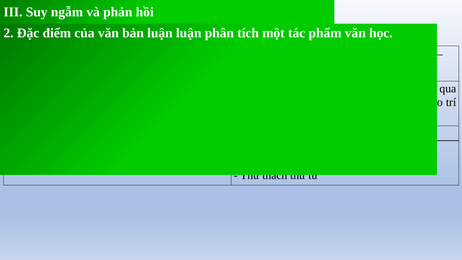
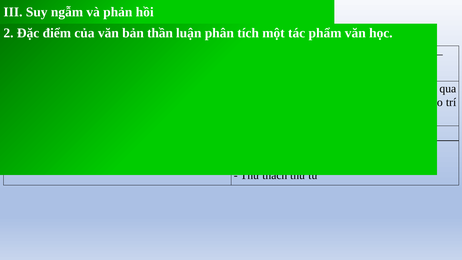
bản luận: luận -> thần
